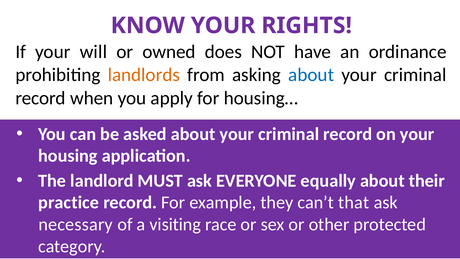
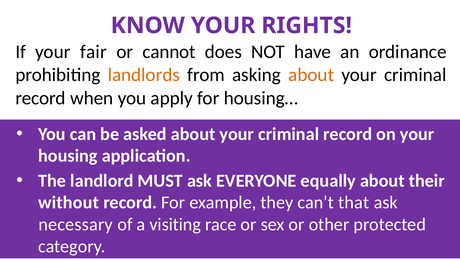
will: will -> fair
owned: owned -> cannot
about at (311, 75) colour: blue -> orange
practice: practice -> without
